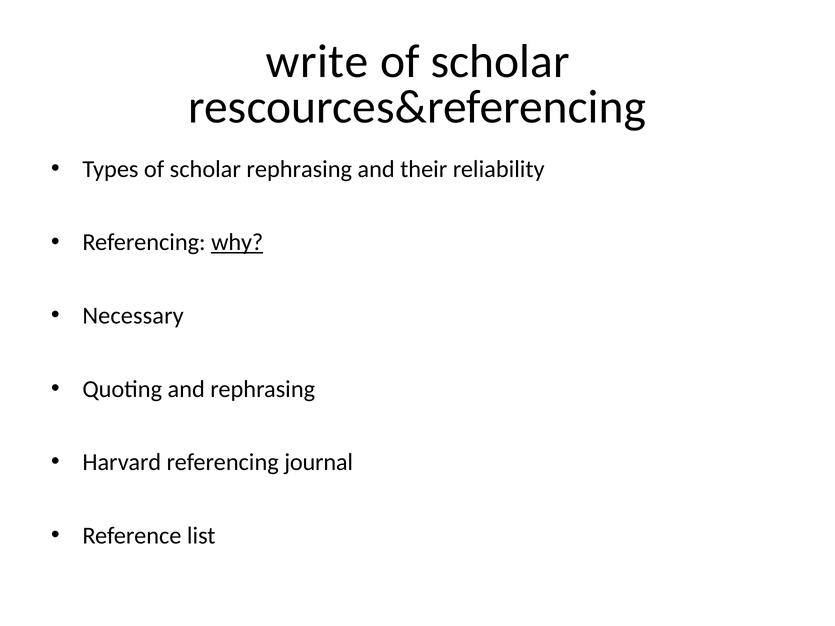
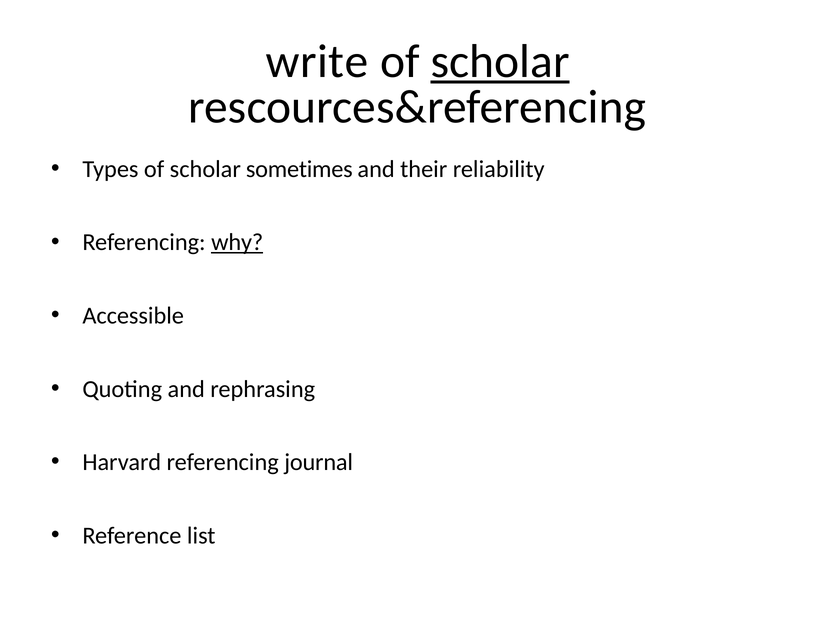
scholar at (500, 62) underline: none -> present
scholar rephrasing: rephrasing -> sometimes
Necessary: Necessary -> Accessible
